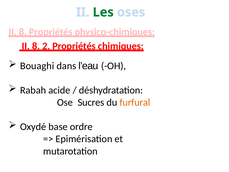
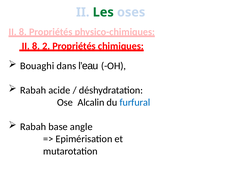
Sucres: Sucres -> Alcalin
furfural colour: orange -> blue
Oxydé at (33, 126): Oxydé -> Rabah
ordre: ordre -> angle
